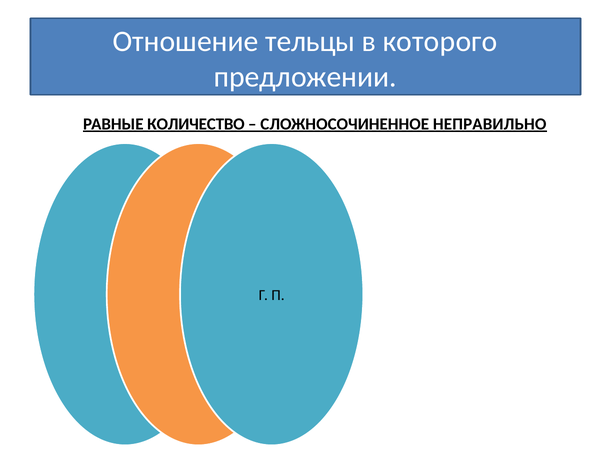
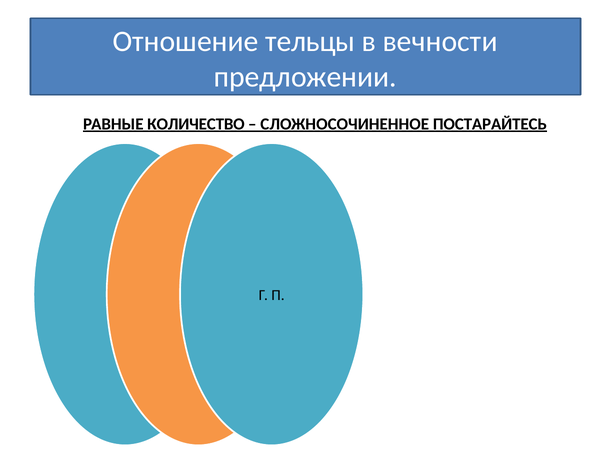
которого: которого -> вечности
НЕПРАВИЛЬНО: НЕПРАВИЛЬНО -> ПОСТАРАЙТЕСЬ
